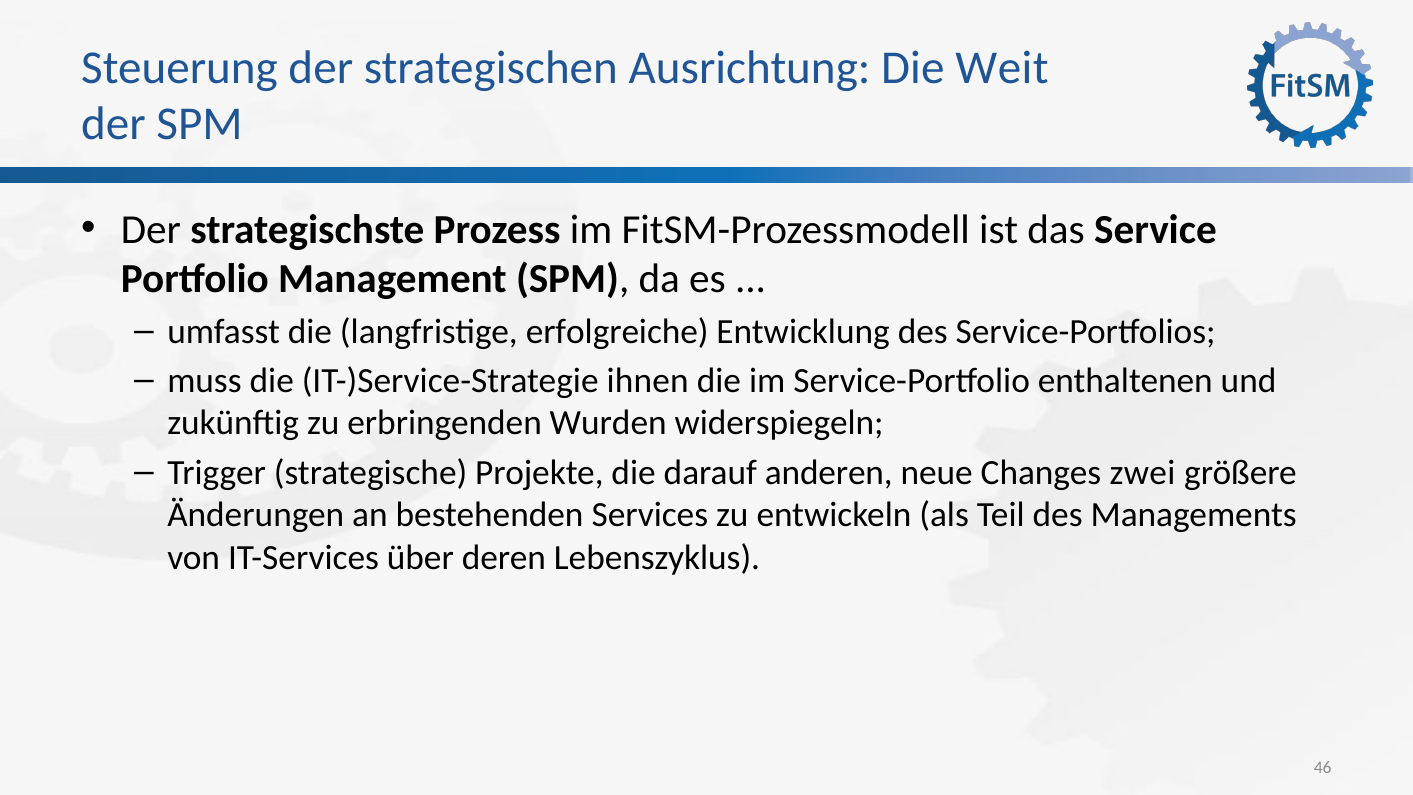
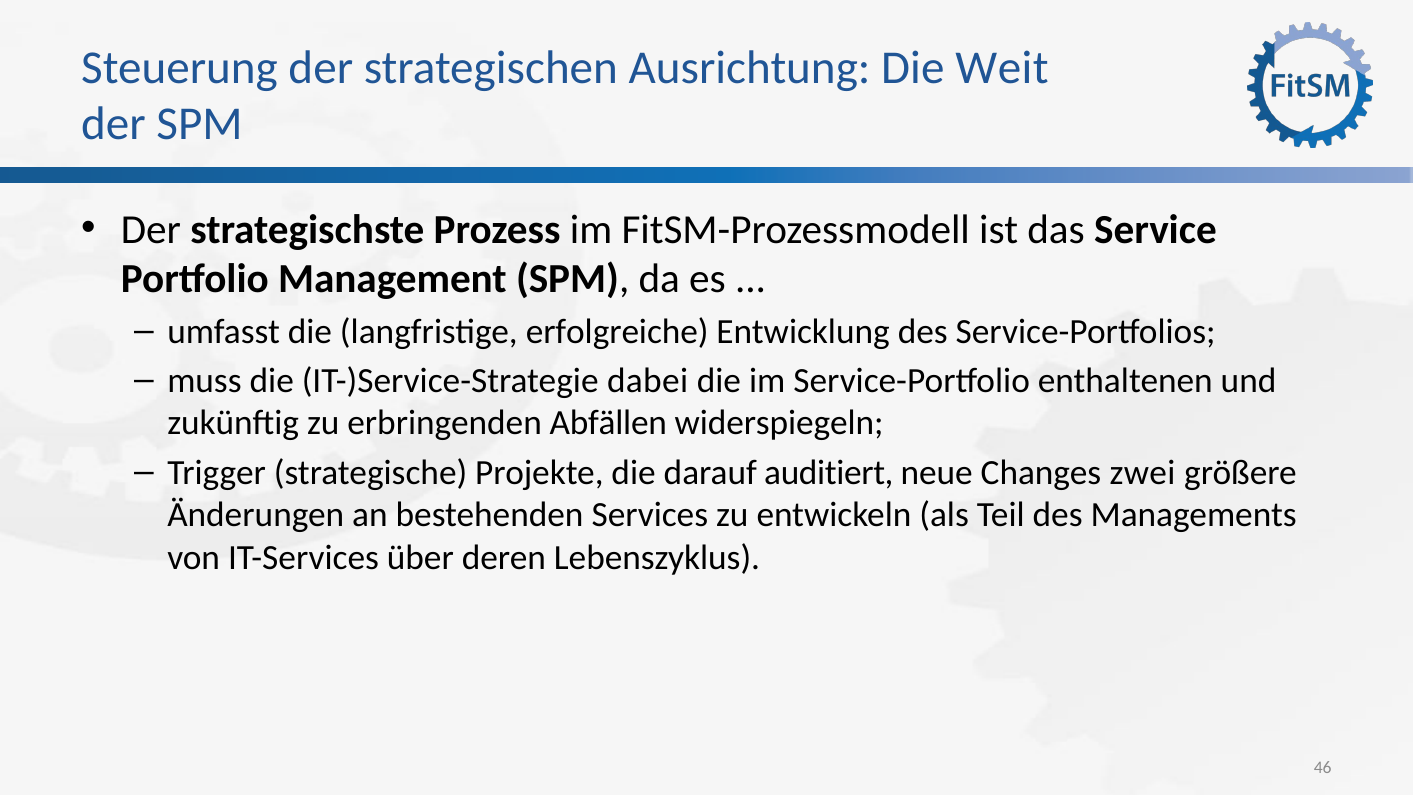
ihnen: ihnen -> dabei
Wurden: Wurden -> Abfällen
anderen: anderen -> auditiert
